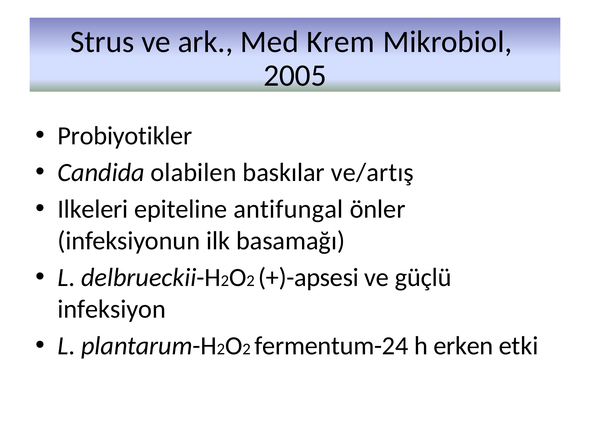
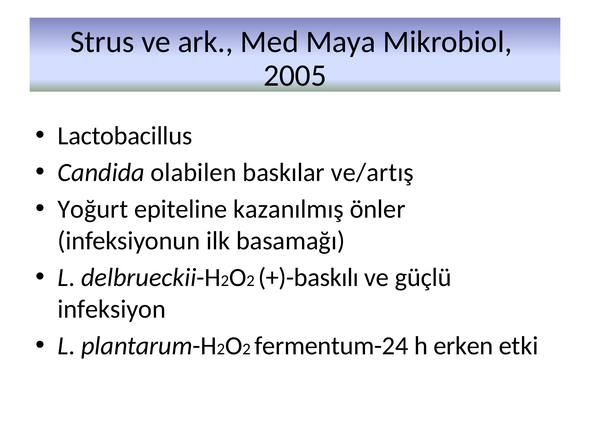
Krem: Krem -> Maya
Probiyotikler: Probiyotikler -> Lactobacillus
Ilkeleri: Ilkeleri -> Yoğurt
antifungal: antifungal -> kazanılmış
+)-apsesi: +)-apsesi -> +)-baskılı
